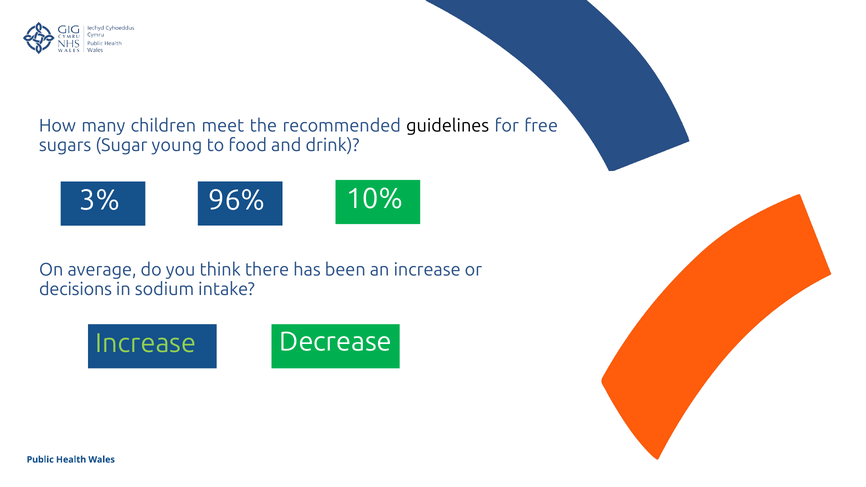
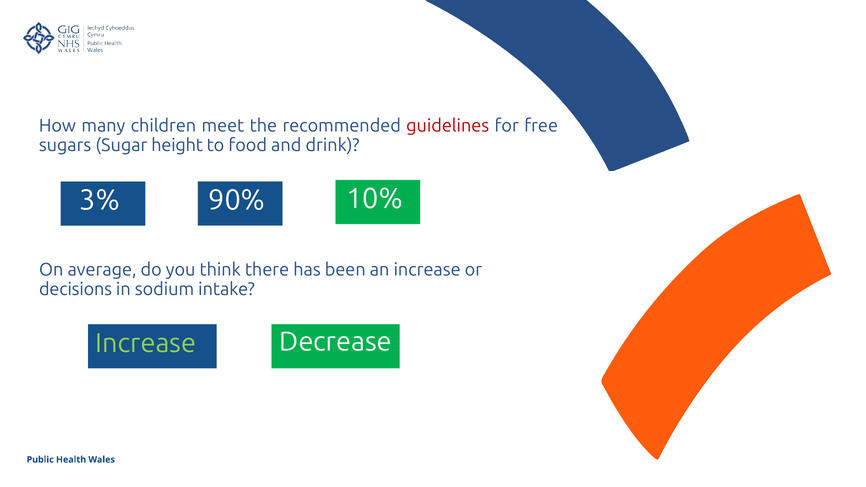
guidelines colour: black -> red
young: young -> height
96%: 96% -> 90%
